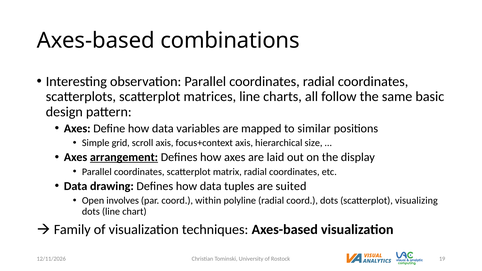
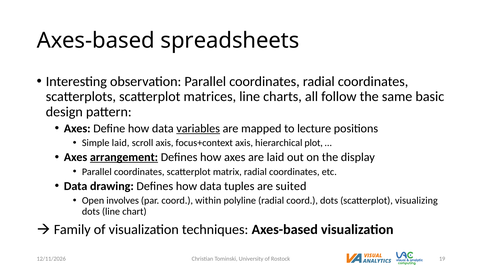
combinations: combinations -> spreadsheets
variables underline: none -> present
similar: similar -> lecture
Simple grid: grid -> laid
size: size -> plot
